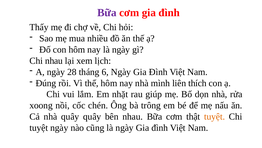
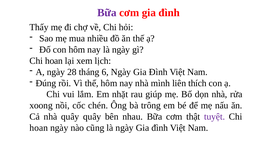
nhau at (54, 61): nhau -> hoan
tuyệt at (215, 116) colour: orange -> purple
tuyệt at (39, 127): tuyệt -> hoan
